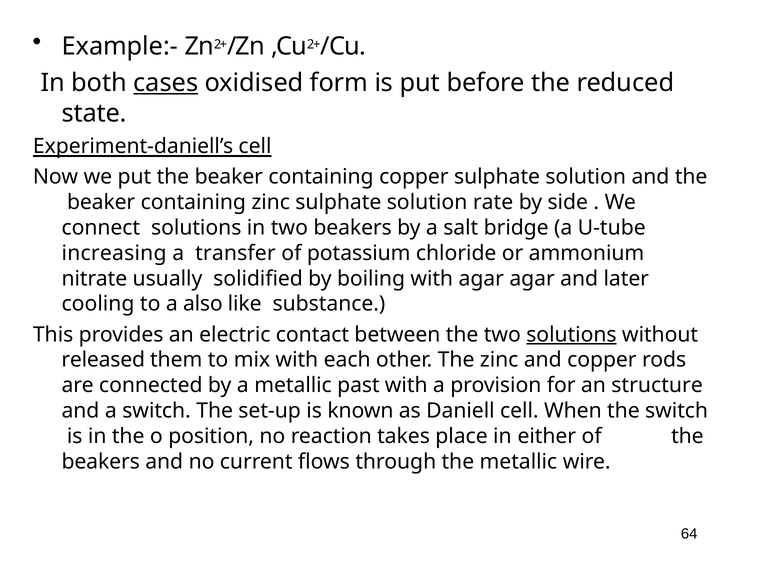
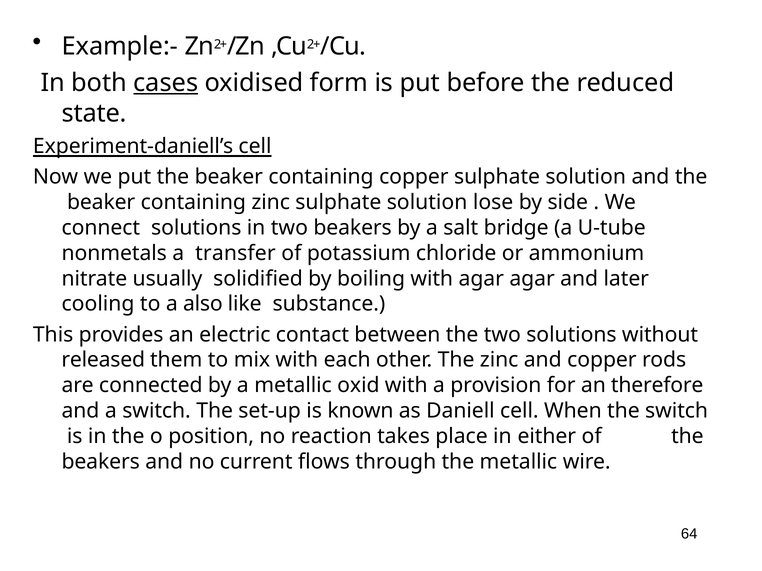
rate: rate -> lose
increasing: increasing -> nonmetals
solutions at (571, 335) underline: present -> none
past: past -> oxid
structure: structure -> therefore
